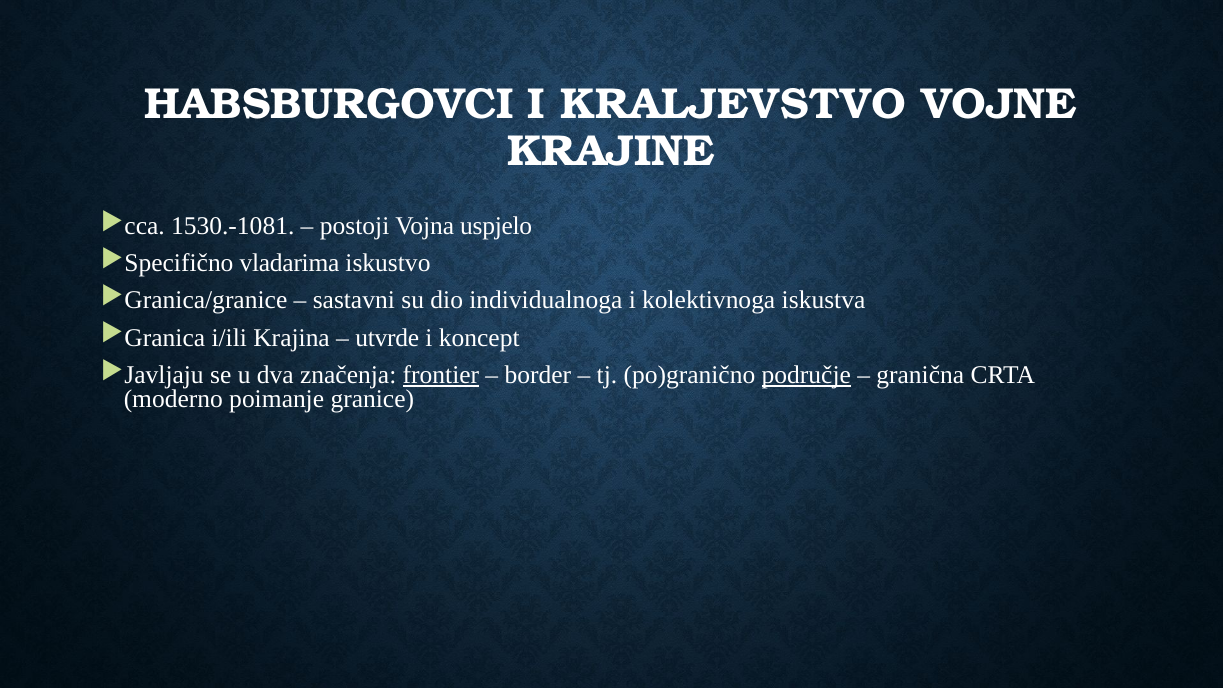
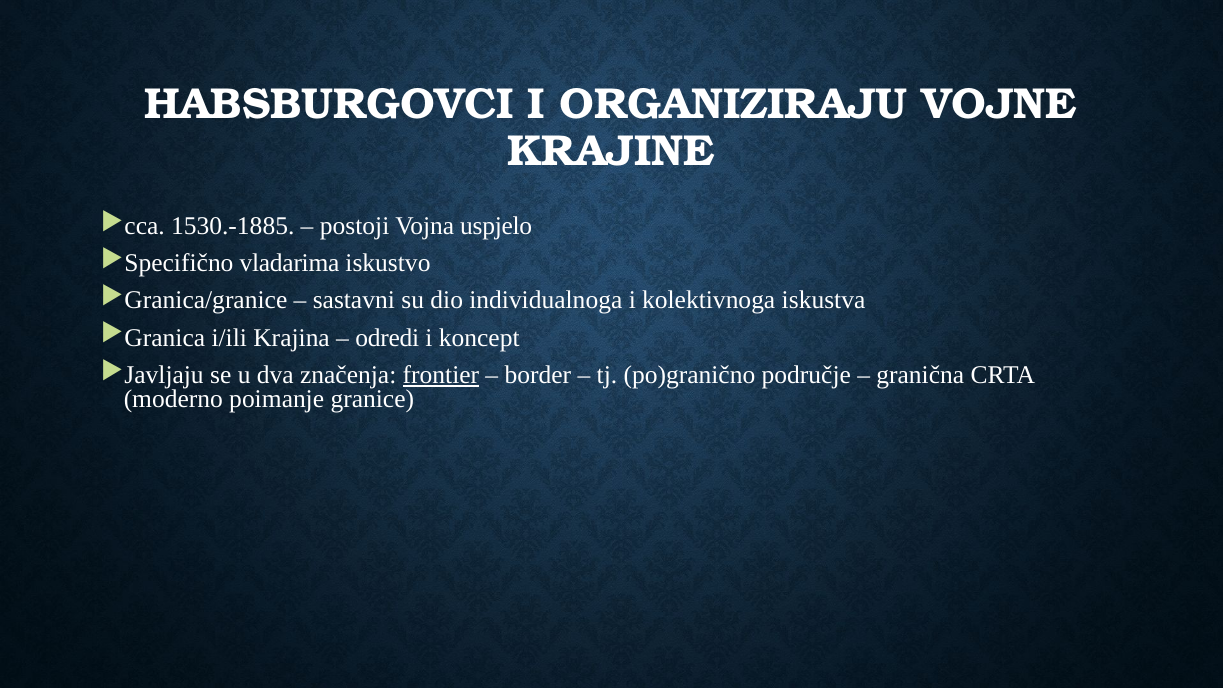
KRALJEVSTVO: KRALJEVSTVO -> ORGANIZIRAJU
1530.-1081: 1530.-1081 -> 1530.-1885
utvrde: utvrde -> odredi
područje underline: present -> none
